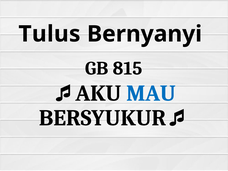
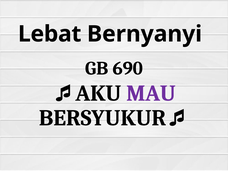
Tulus: Tulus -> Lebat
815: 815 -> 690
MAU colour: blue -> purple
